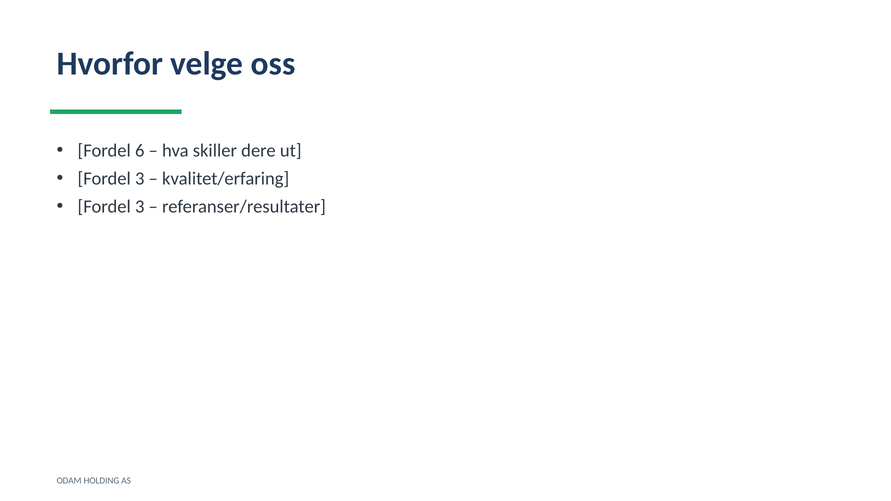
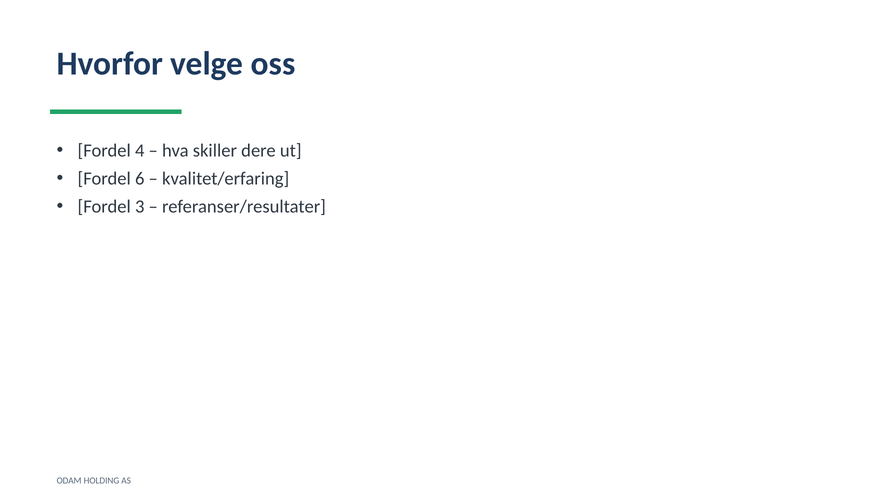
6: 6 -> 4
3 at (140, 179): 3 -> 6
